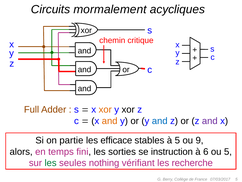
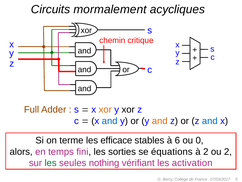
and at (110, 121) colour: orange -> blue
and at (160, 121) colour: blue -> orange
and at (210, 121) colour: purple -> blue
partie: partie -> terme
à 5: 5 -> 6
9: 9 -> 0
instruction: instruction -> équations
à 6: 6 -> 2
ou 5: 5 -> 2
recherche: recherche -> activation
